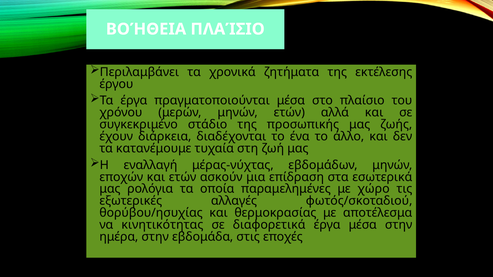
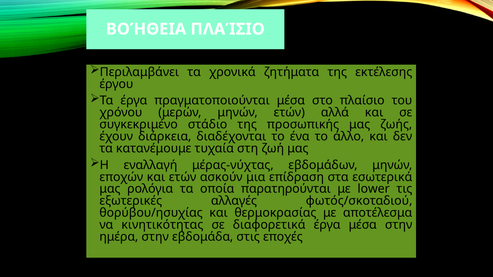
παραμελημένες: παραμελημένες -> παρατηρούνται
χώρο: χώρο -> lower
